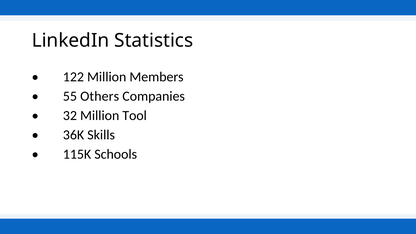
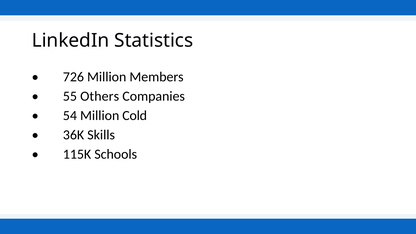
122: 122 -> 726
32: 32 -> 54
Tool: Tool -> Cold
